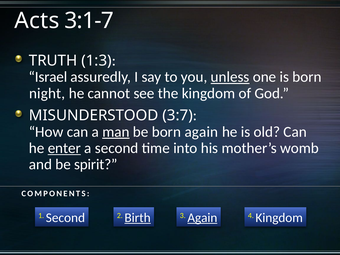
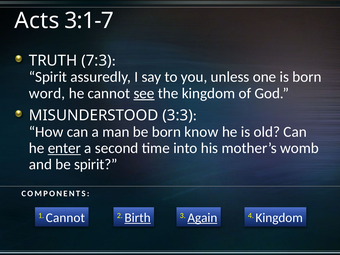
1:3: 1:3 -> 7:3
Israel at (48, 77): Israel -> Spirit
unless underline: present -> none
night: night -> word
see underline: none -> present
3:7: 3:7 -> 3:3
man underline: present -> none
born again: again -> know
1 Second: Second -> Cannot
